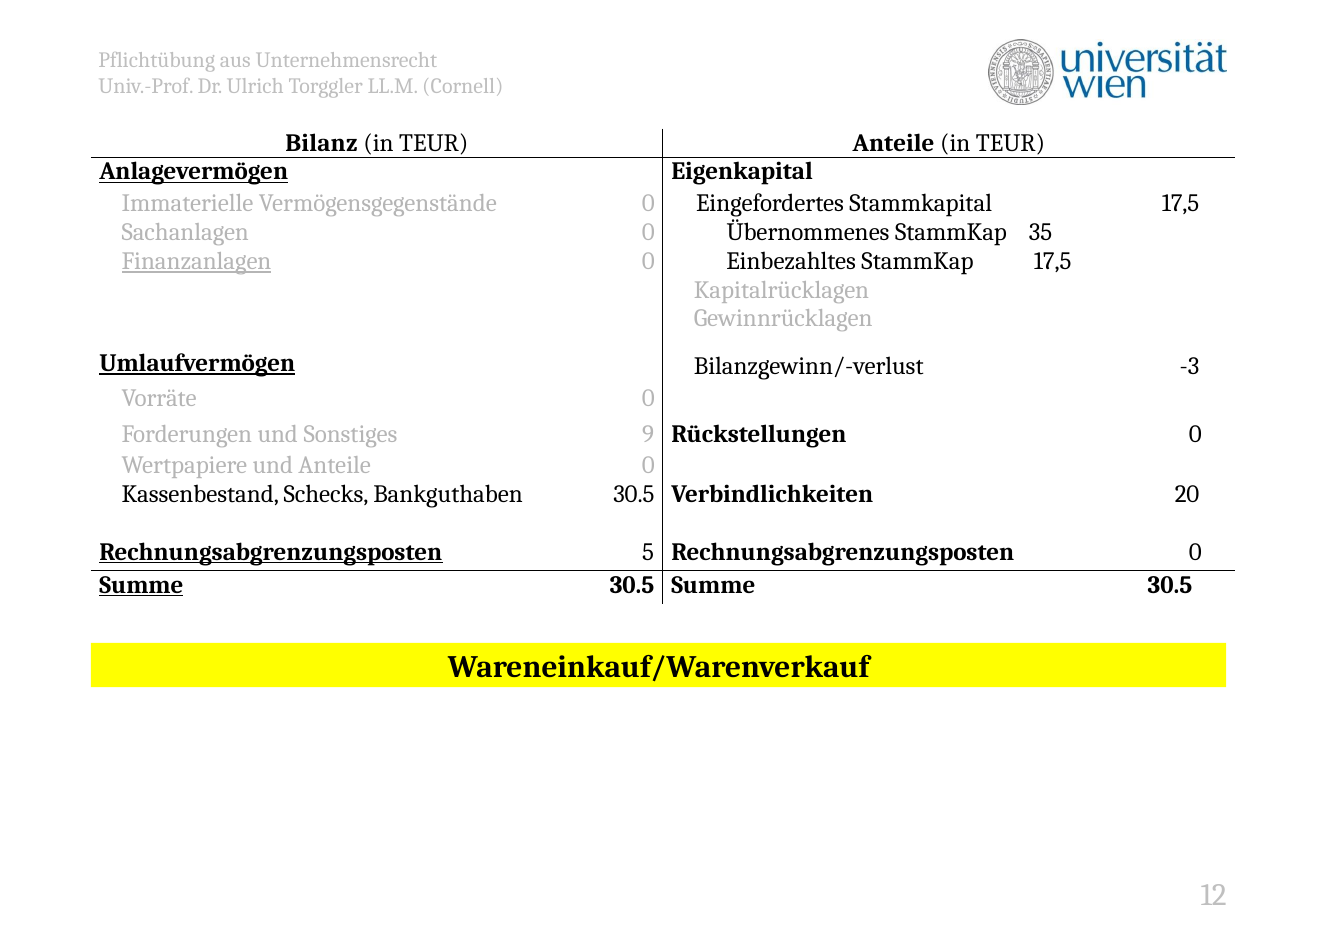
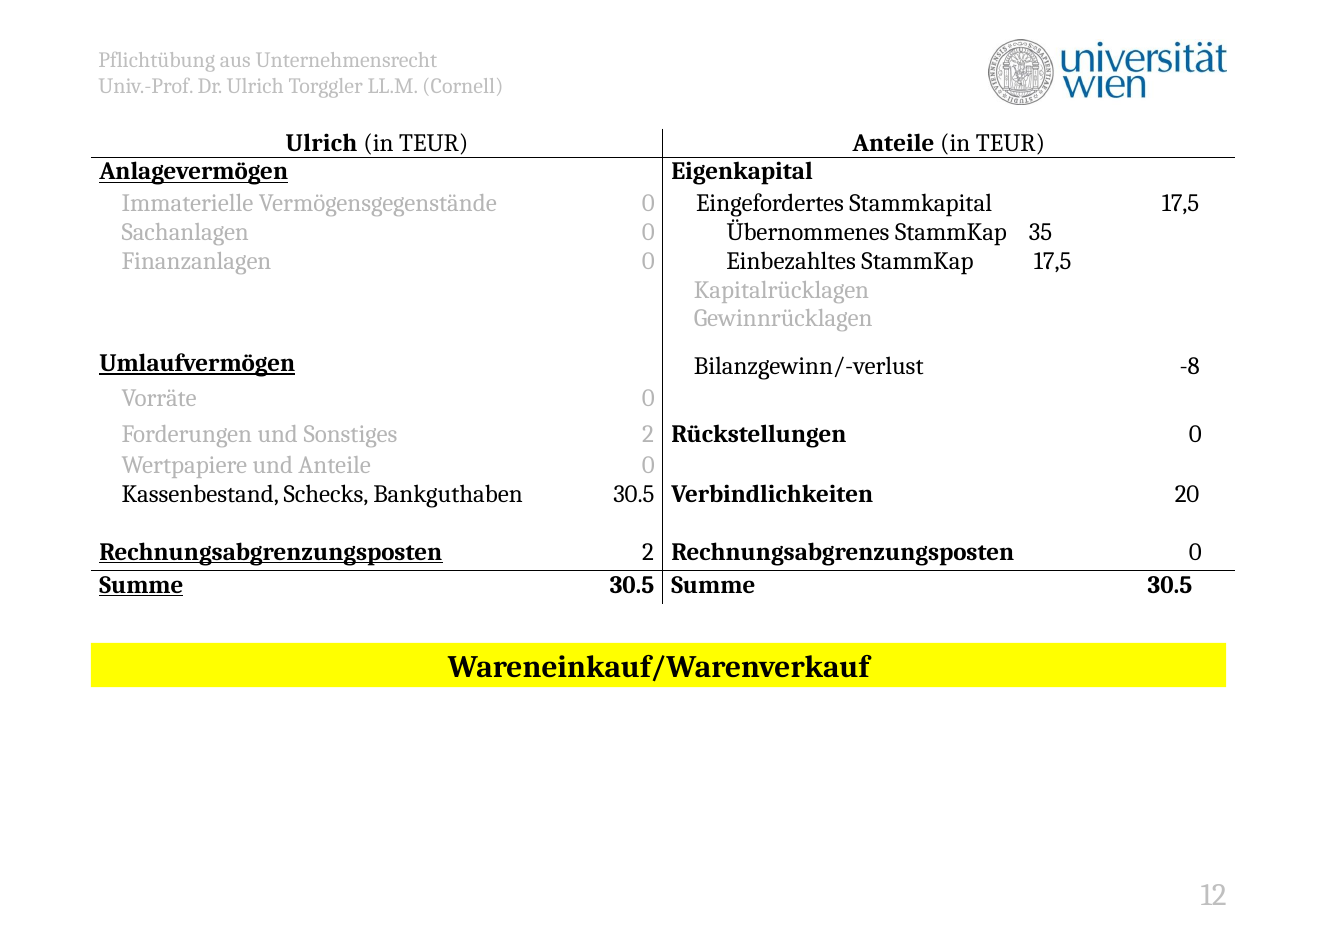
Bilanz at (322, 143): Bilanz -> Ulrich
Finanzanlagen underline: present -> none
-3: -3 -> -8
Sonstiges 9: 9 -> 2
Rechnungsabgrenzungsposten 5: 5 -> 2
